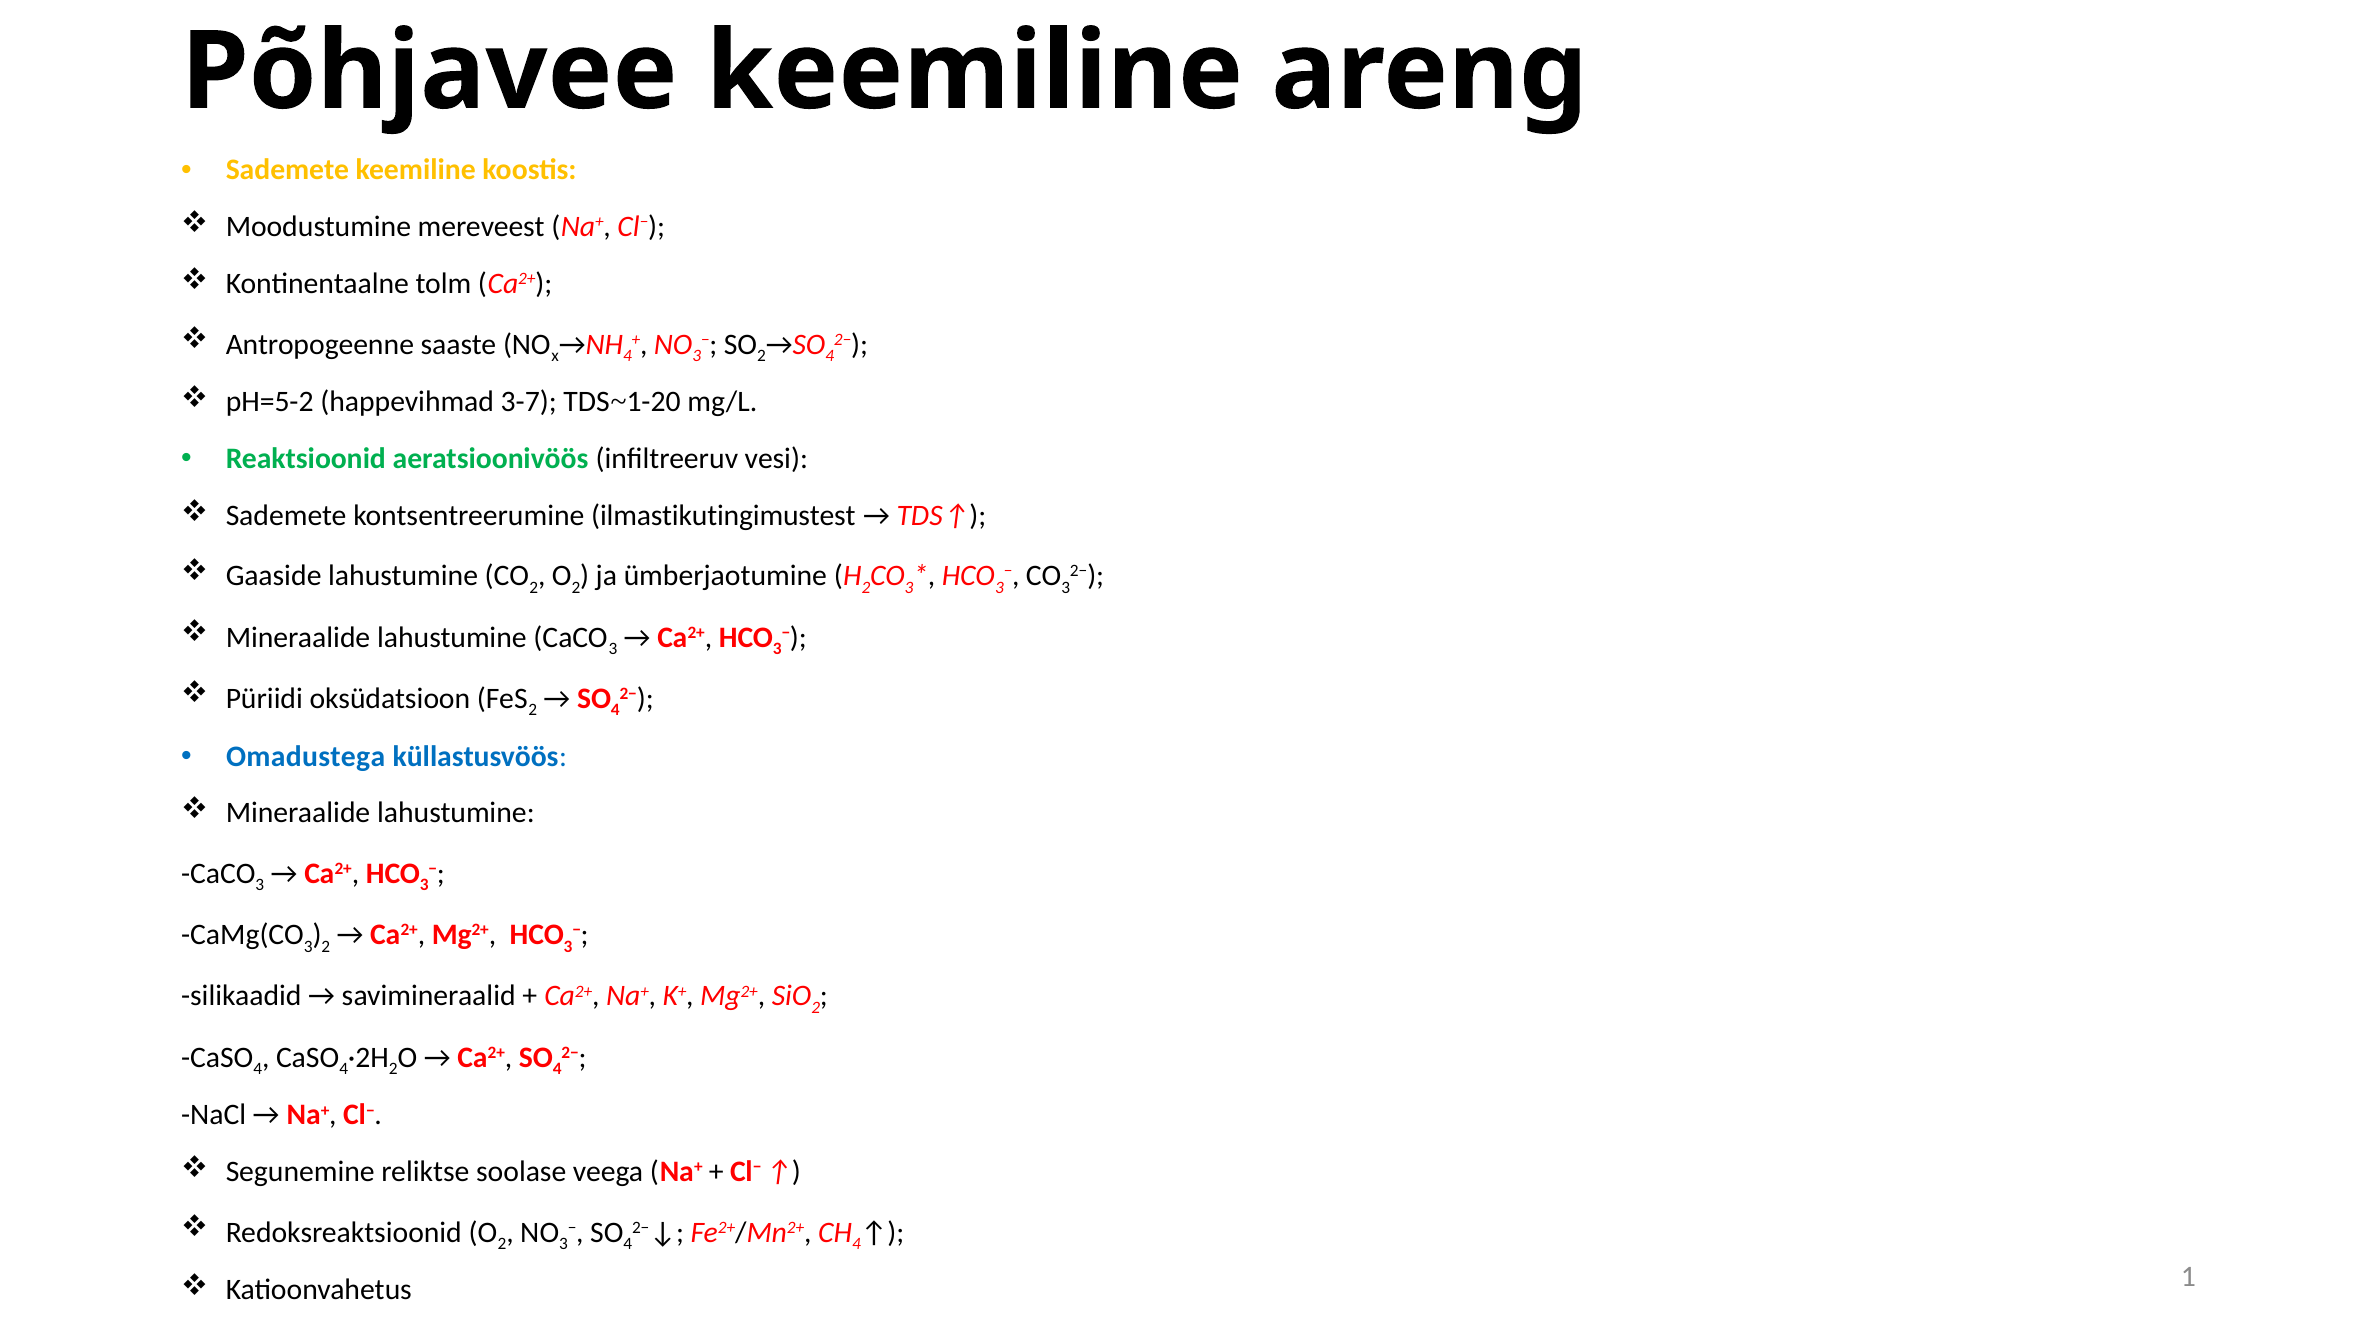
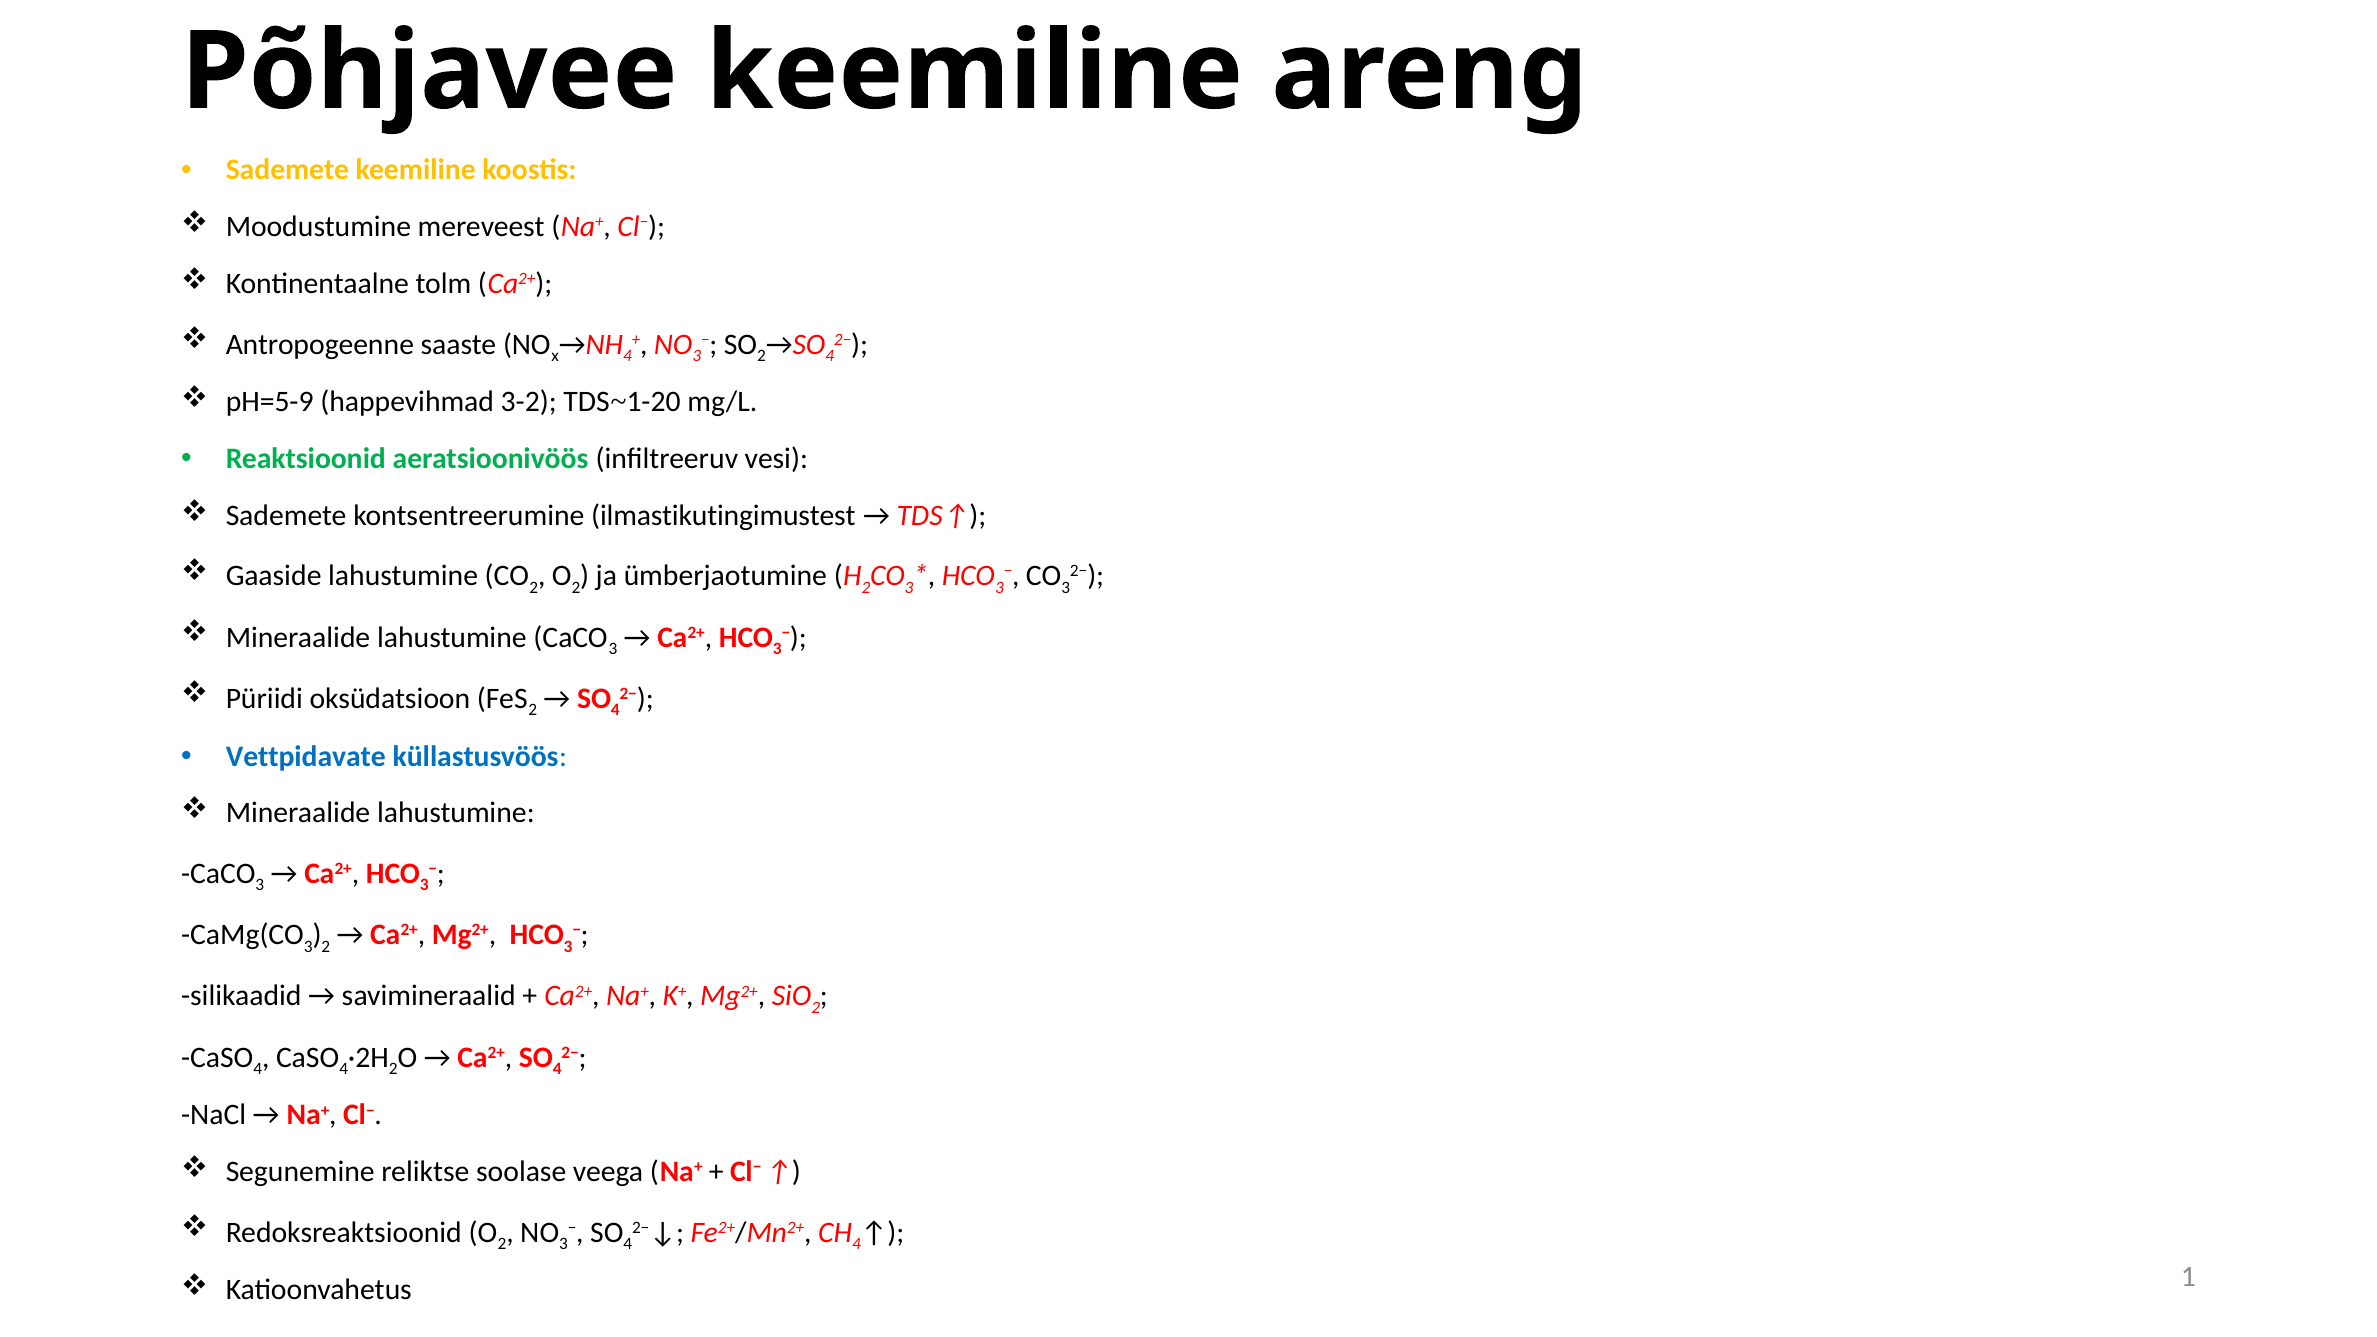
pH=5-2: pH=5-2 -> pH=5-9
3-7: 3-7 -> 3-2
Omadustega: Omadustega -> Vettpidavate
